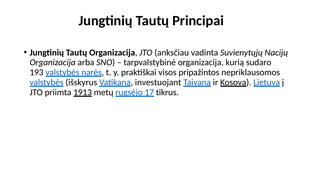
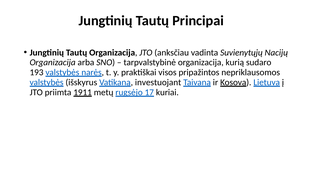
1913: 1913 -> 1911
tikrus: tikrus -> kuriai
